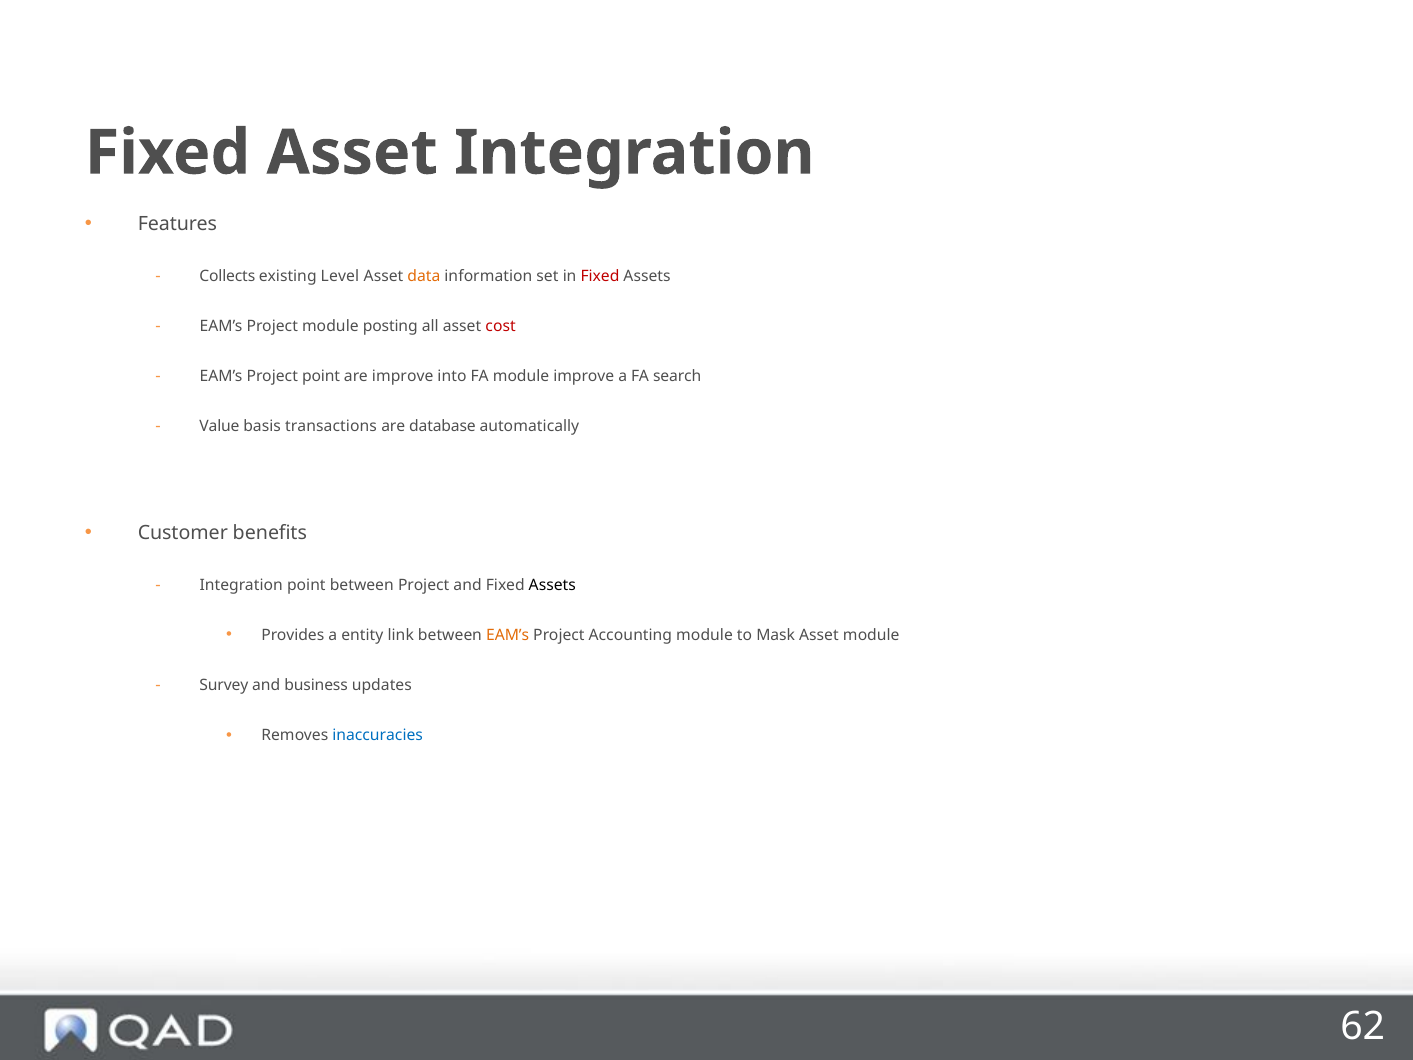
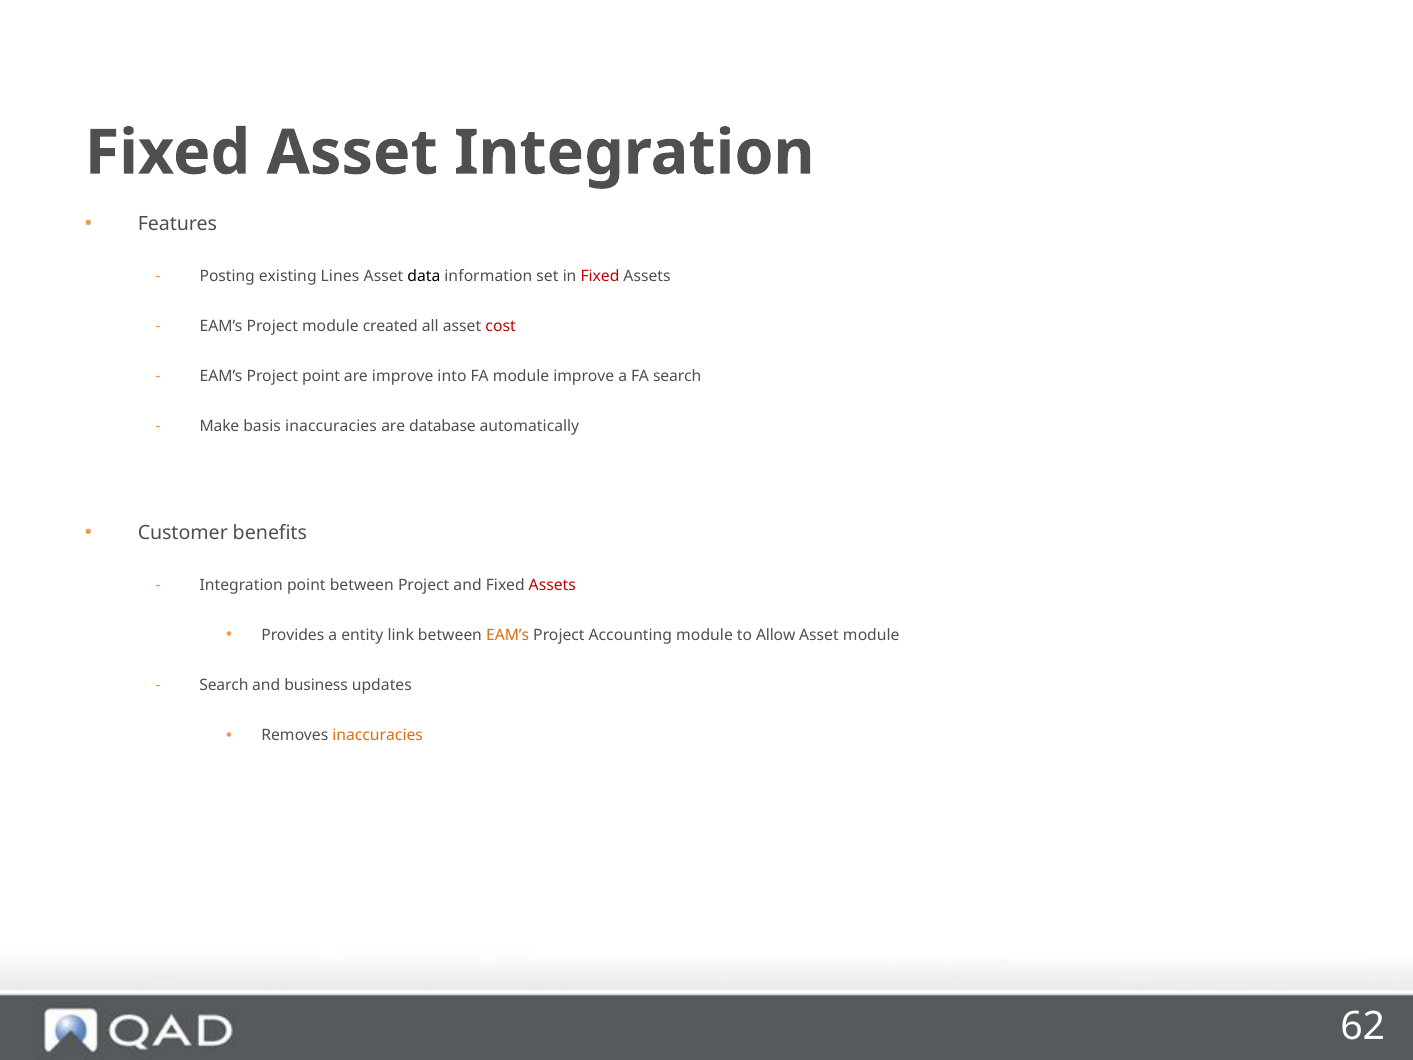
Collects: Collects -> Posting
Level: Level -> Lines
data colour: orange -> black
posting: posting -> created
Value: Value -> Make
basis transactions: transactions -> inaccuracies
Assets at (552, 585) colour: black -> red
Mask: Mask -> Allow
Survey at (224, 685): Survey -> Search
inaccuracies at (378, 735) colour: blue -> orange
